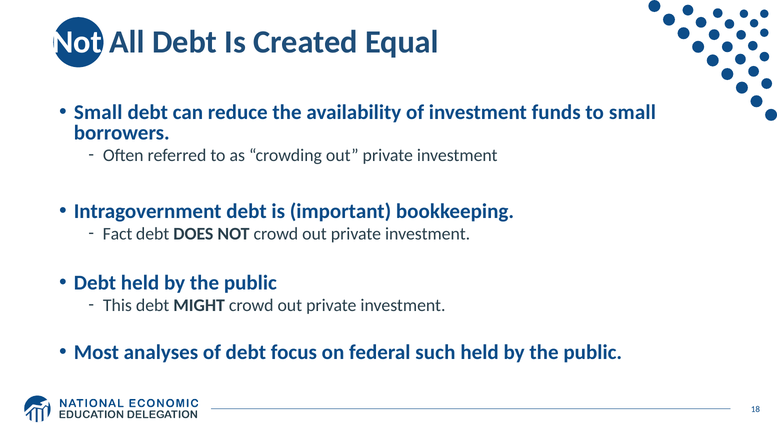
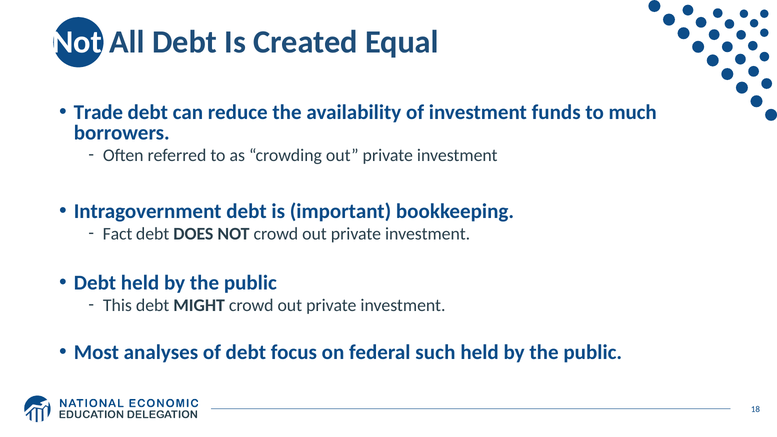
Small at (98, 112): Small -> Trade
to small: small -> much
